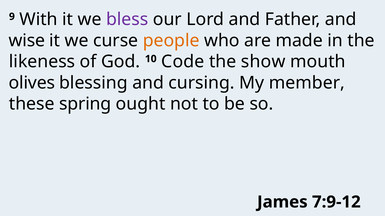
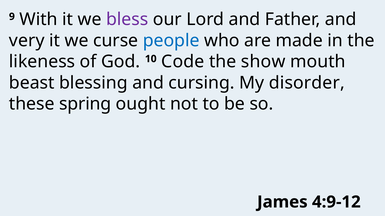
wise: wise -> very
people colour: orange -> blue
olives: olives -> beast
member: member -> disorder
7:9-12: 7:9-12 -> 4:9-12
